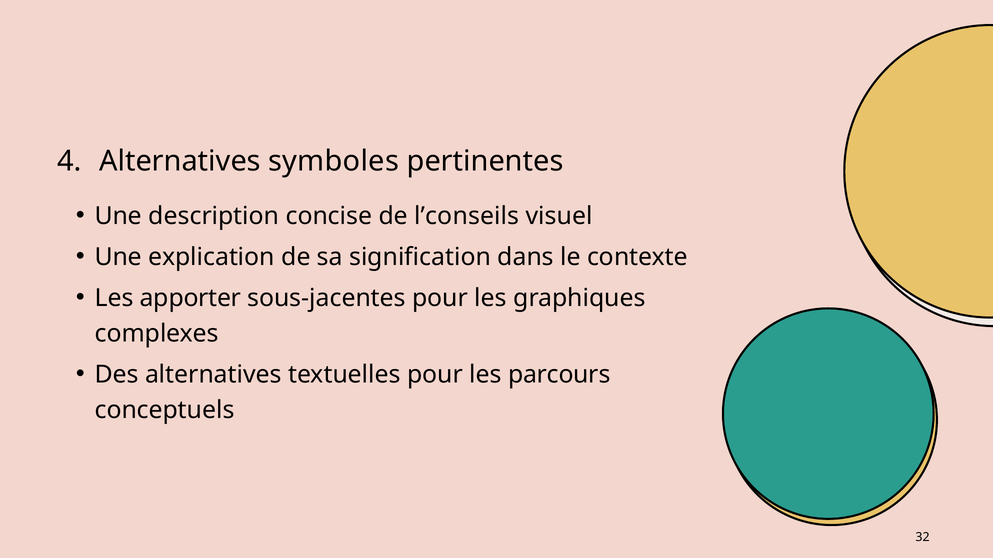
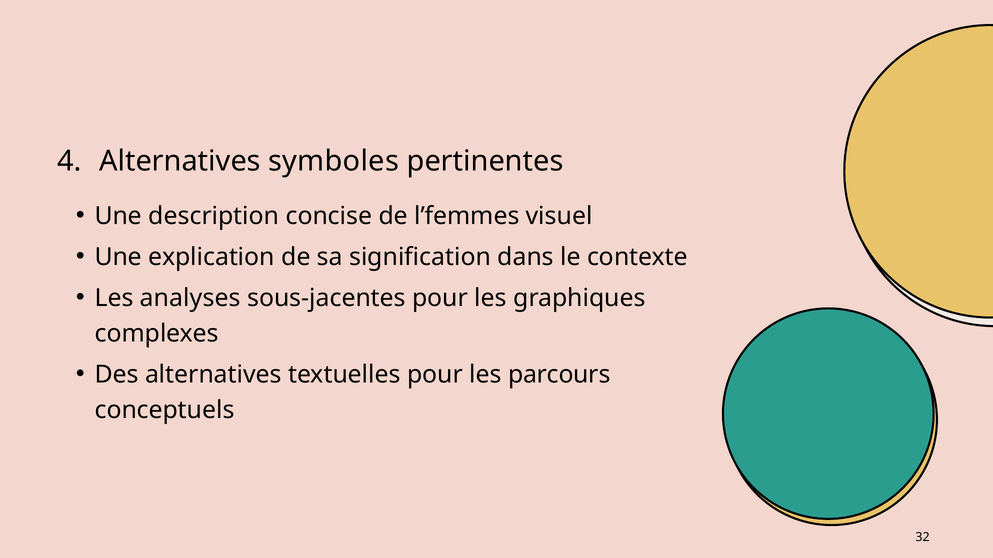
l’conseils: l’conseils -> l’femmes
apporter: apporter -> analyses
